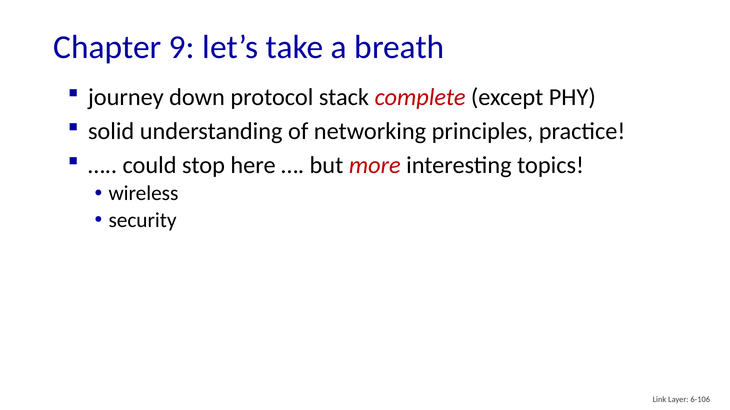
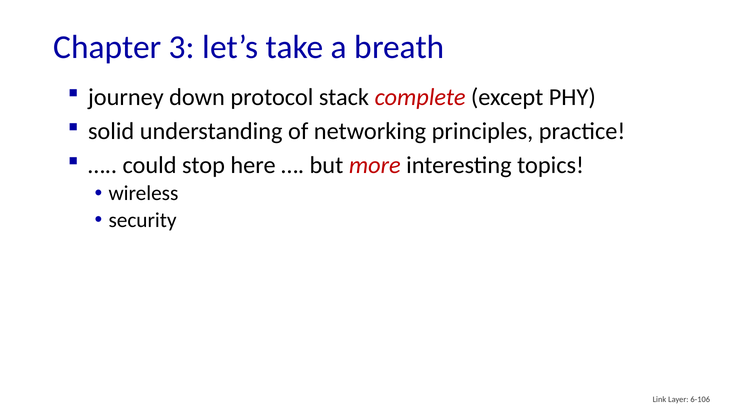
9: 9 -> 3
